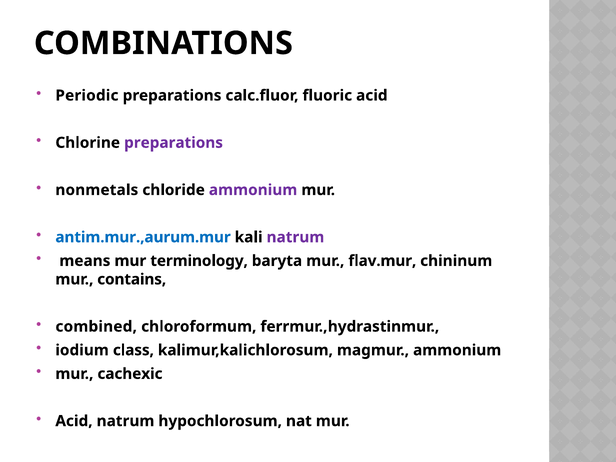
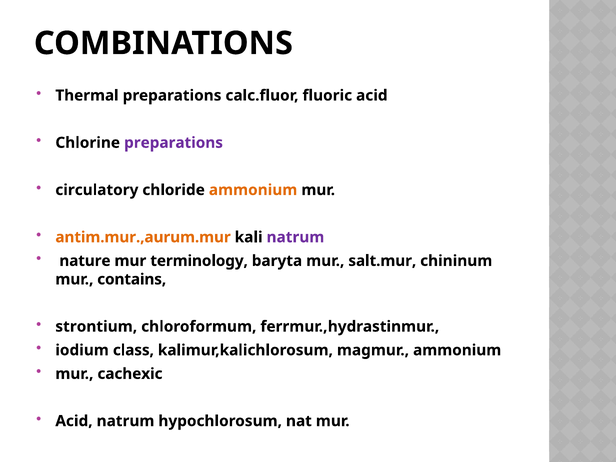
Periodic: Periodic -> Thermal
nonmetals: nonmetals -> circulatory
ammonium at (253, 190) colour: purple -> orange
antim.mur.,aurum.mur colour: blue -> orange
means: means -> nature
flav.mur: flav.mur -> salt.mur
combined: combined -> strontium
